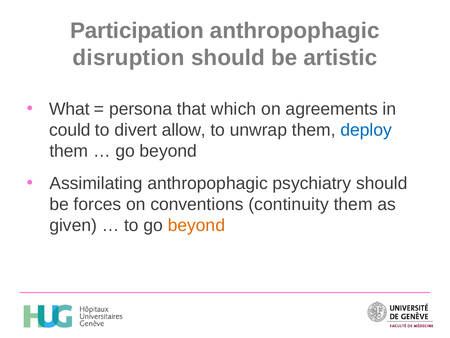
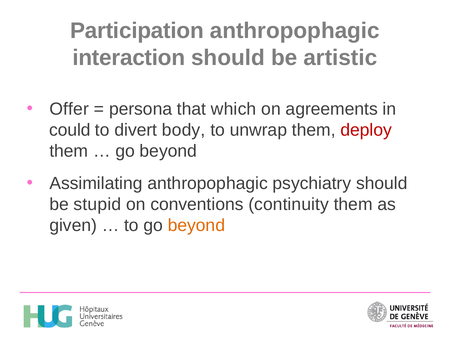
disruption: disruption -> interaction
What: What -> Offer
allow: allow -> body
deploy colour: blue -> red
forces: forces -> stupid
